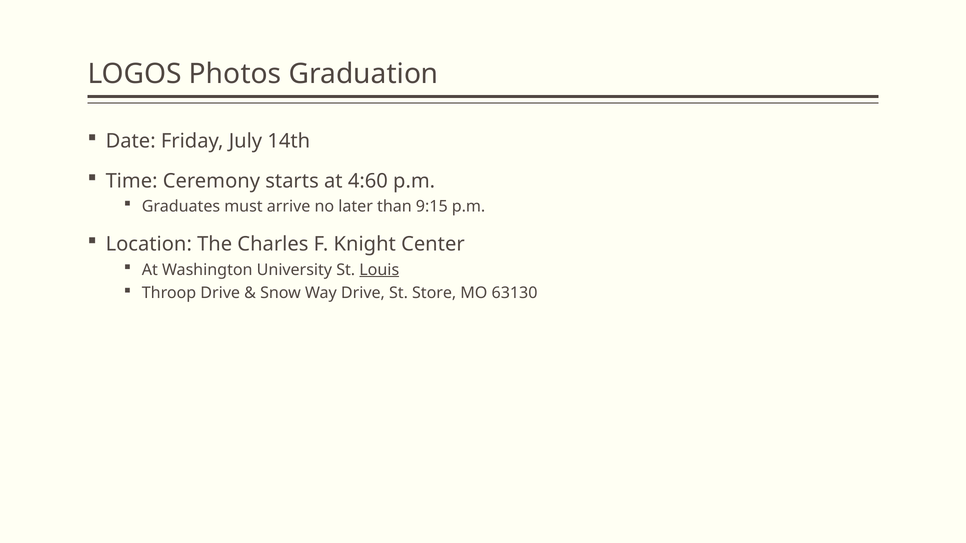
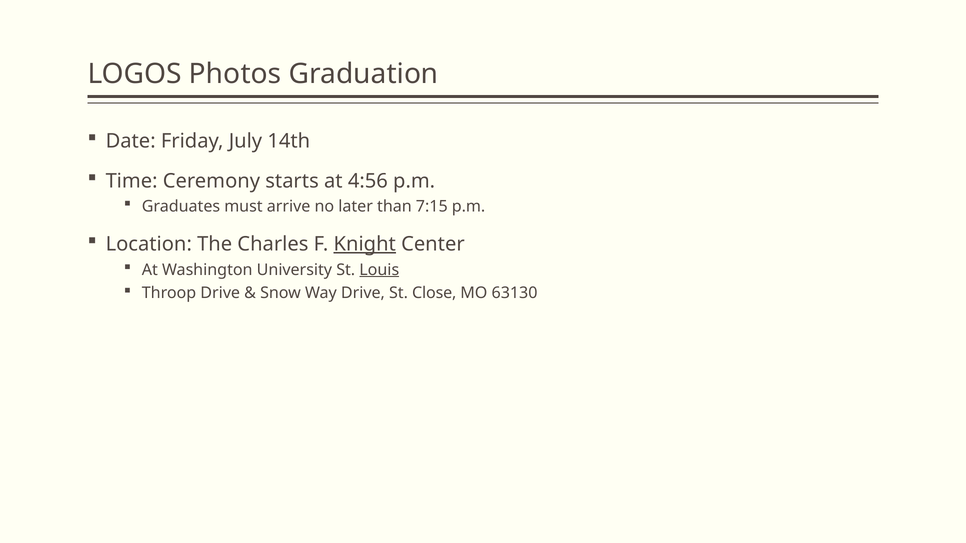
4:60: 4:60 -> 4:56
9:15: 9:15 -> 7:15
Knight underline: none -> present
Store: Store -> Close
